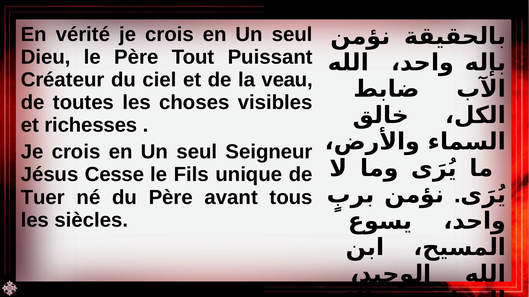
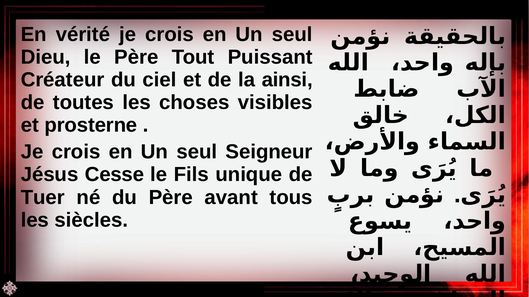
veau: veau -> ainsi
richesses: richesses -> prosterne
